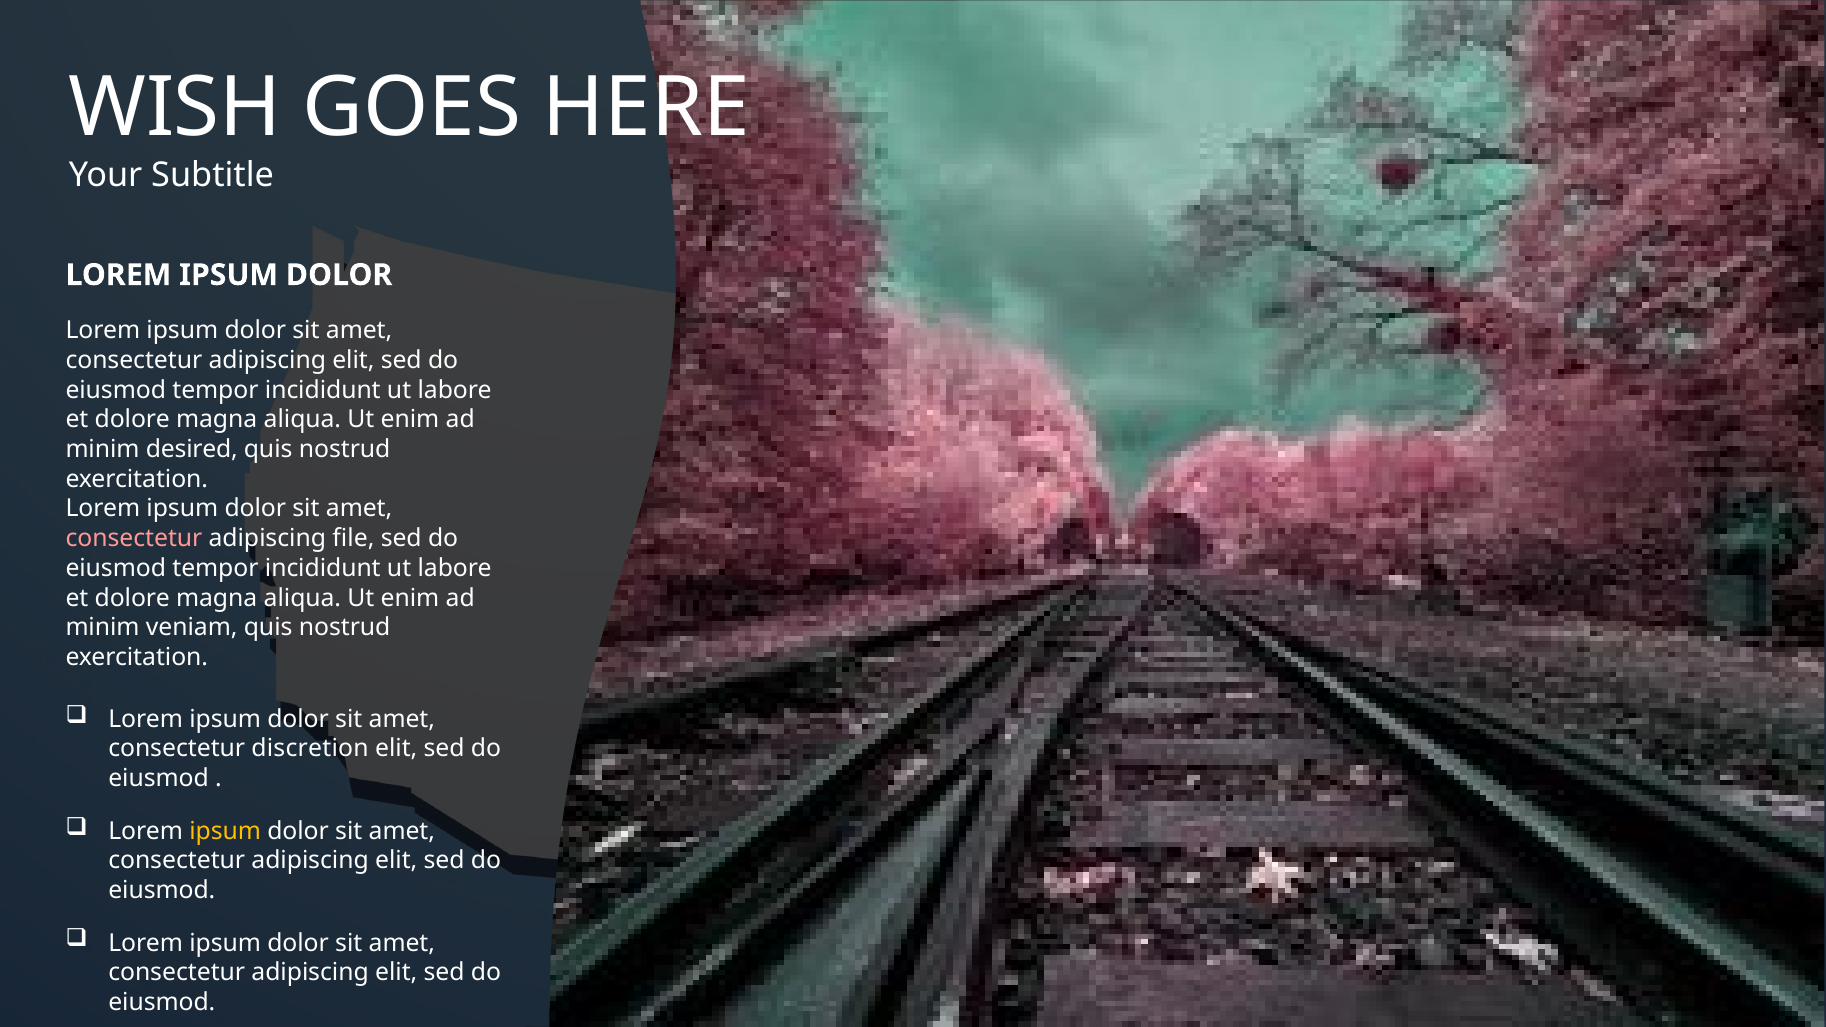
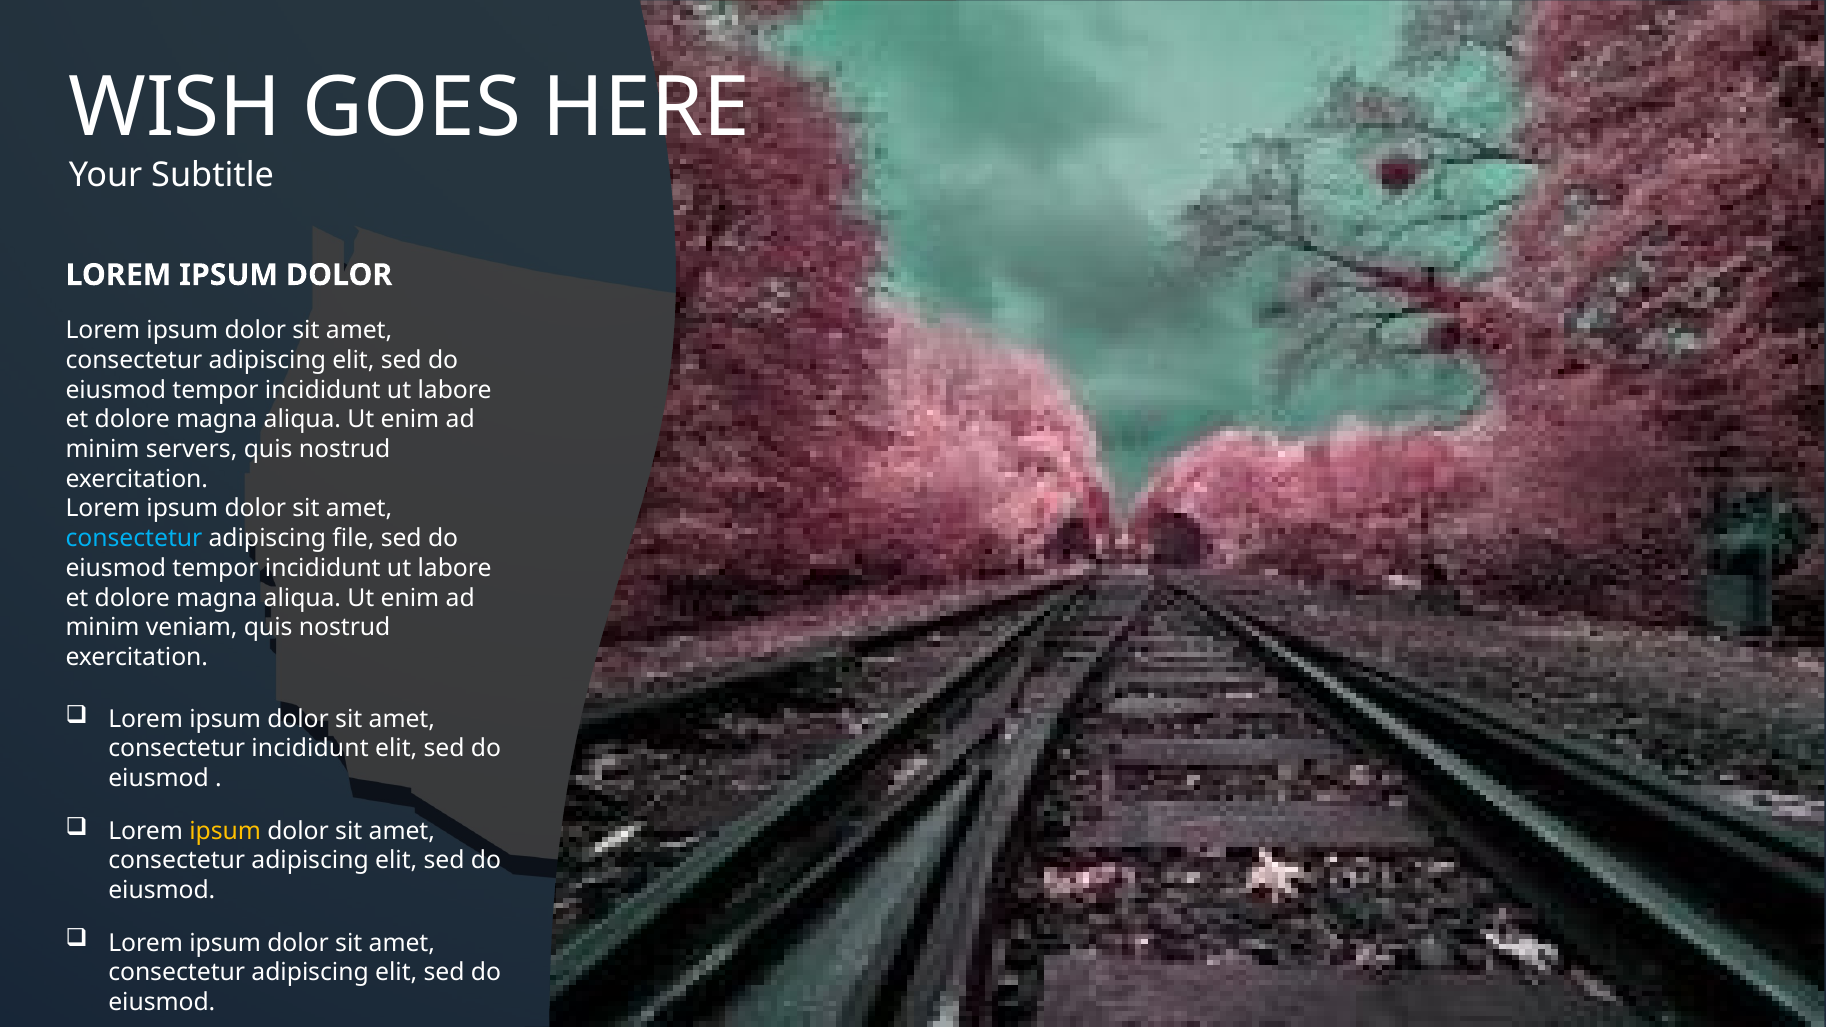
desired: desired -> servers
consectetur at (134, 539) colour: pink -> light blue
consectetur discretion: discretion -> incididunt
